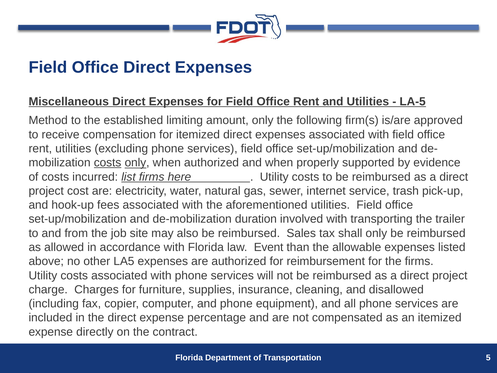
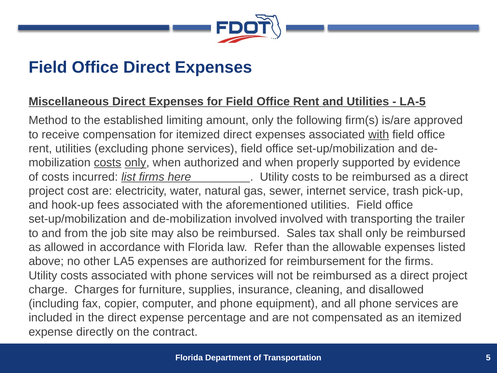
with at (379, 134) underline: none -> present
de-mobilization duration: duration -> involved
Event: Event -> Refer
